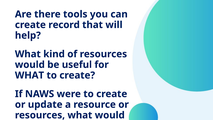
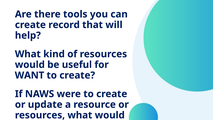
WHAT at (29, 75): WHAT -> WANT
